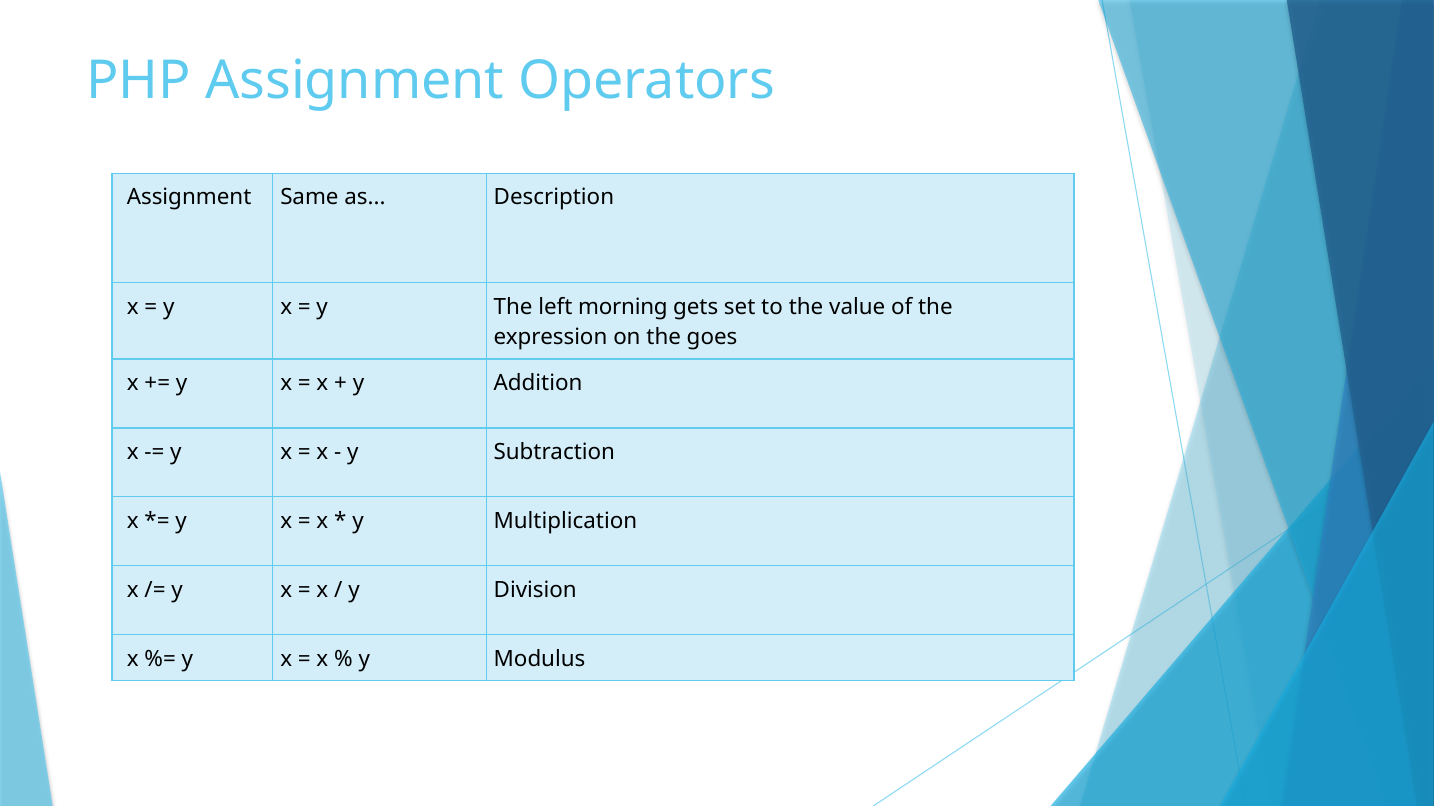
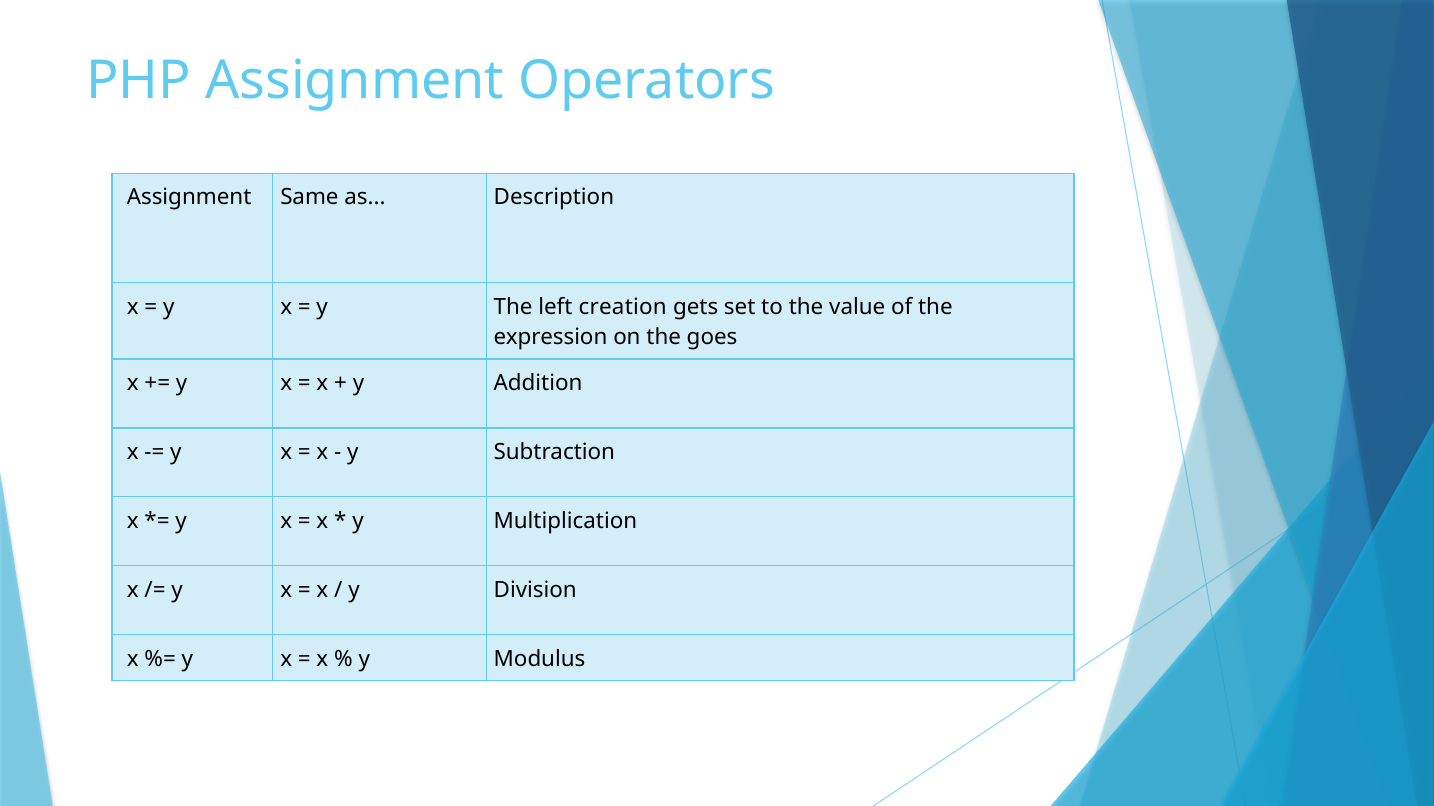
morning: morning -> creation
